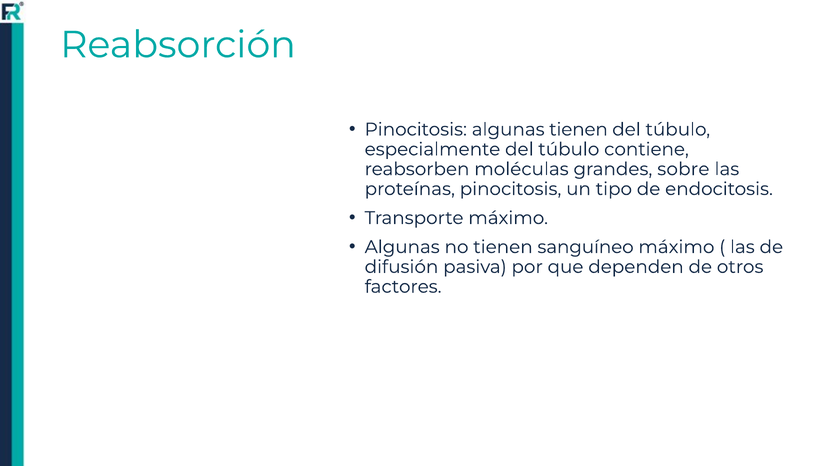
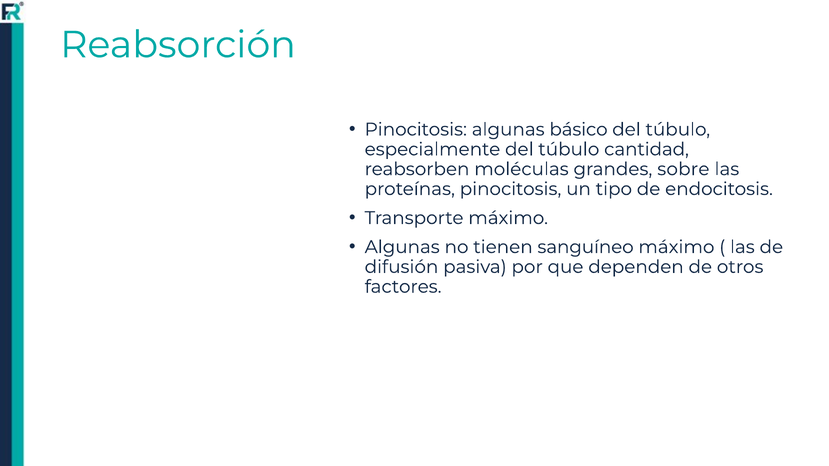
algunas tienen: tienen -> básico
contiene: contiene -> cantidad
